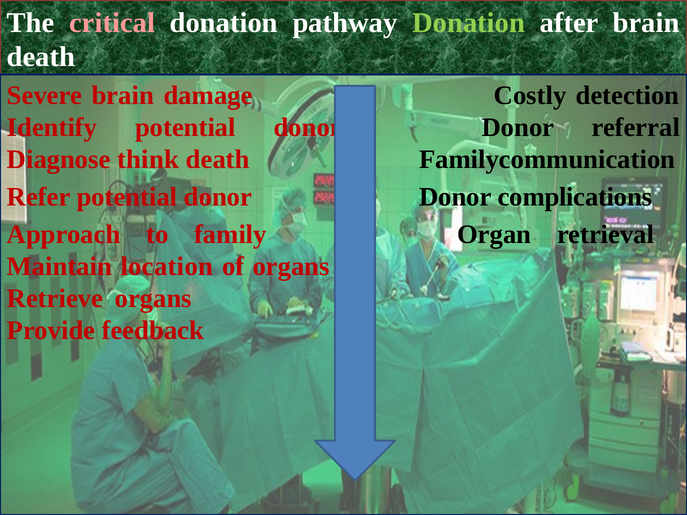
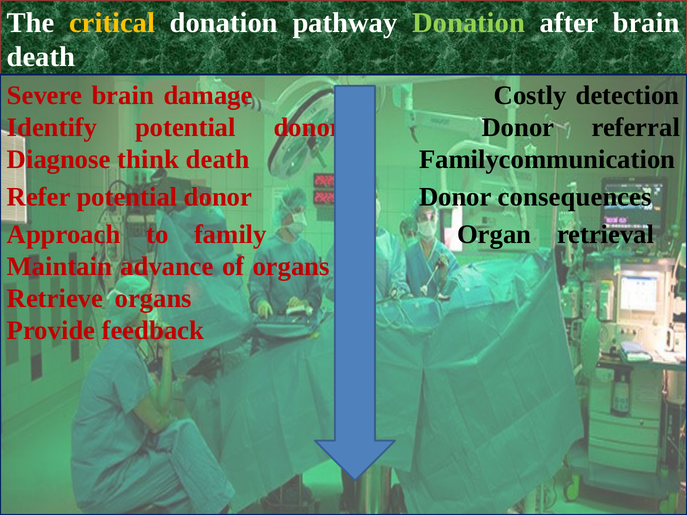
critical colour: pink -> yellow
complications: complications -> consequences
location: location -> advance
